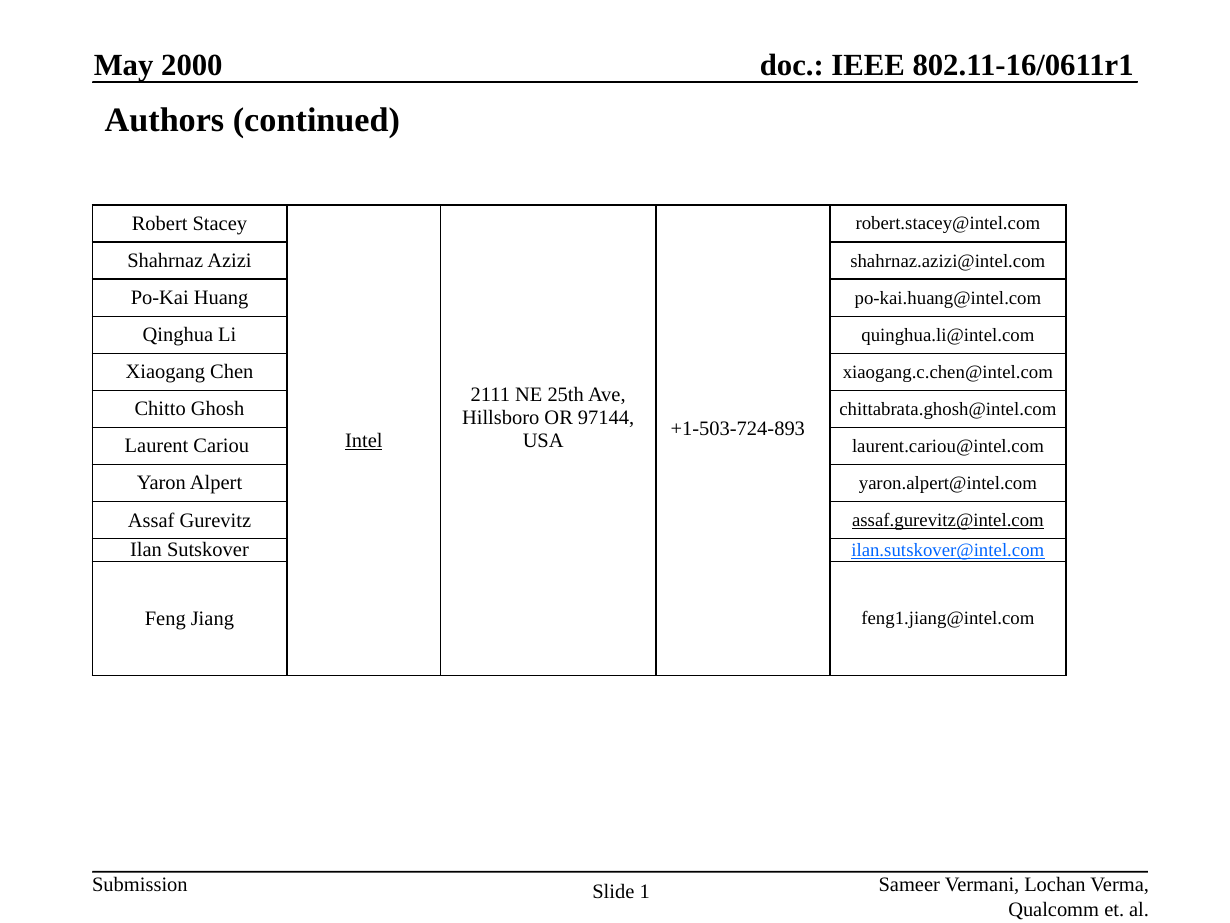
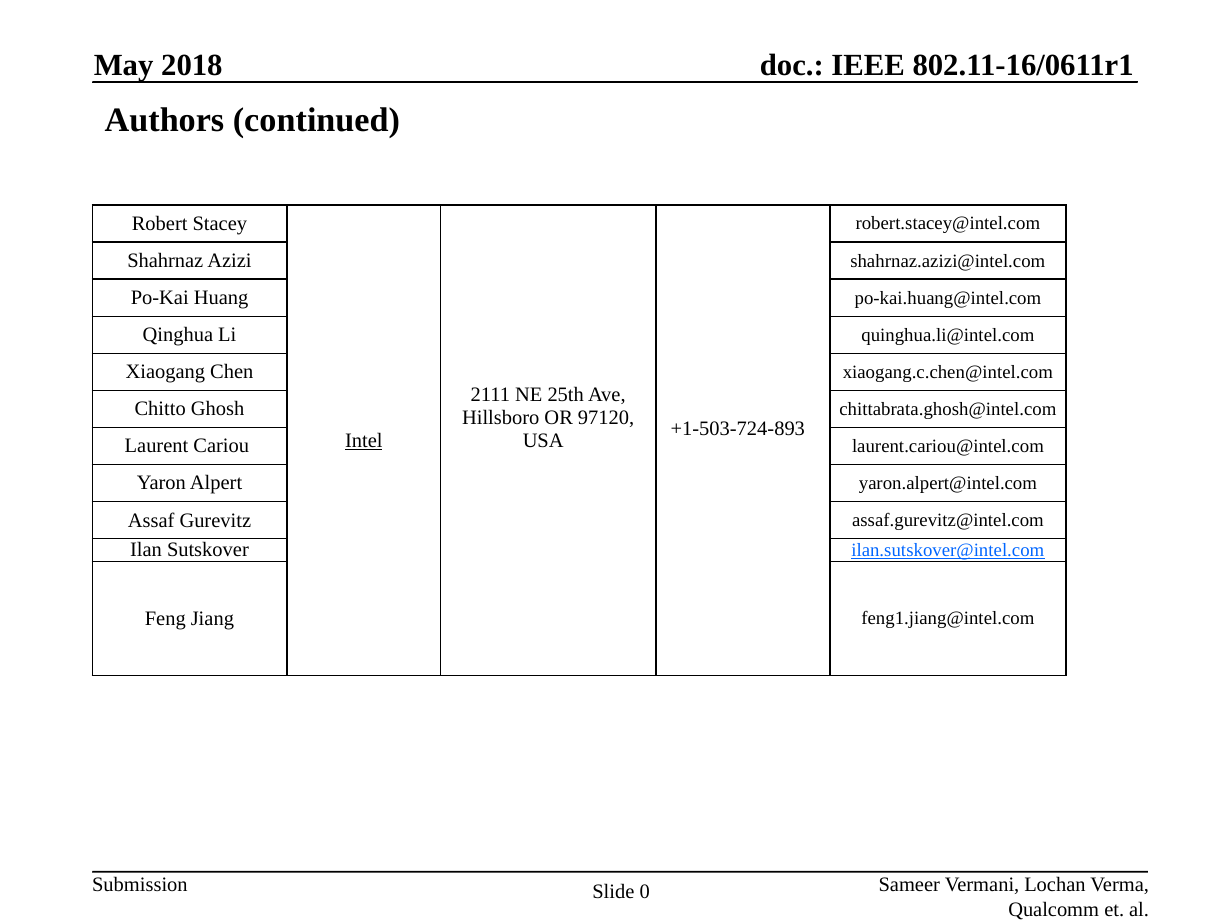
2000: 2000 -> 2018
97144: 97144 -> 97120
assaf.gurevitz@intel.com underline: present -> none
1: 1 -> 0
